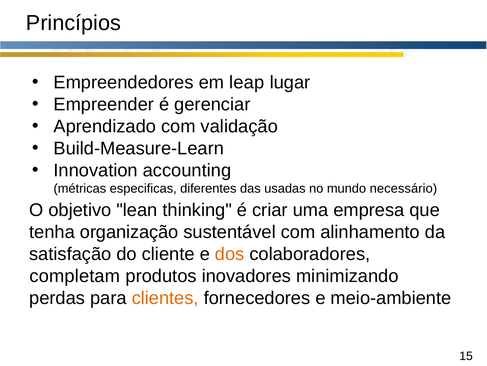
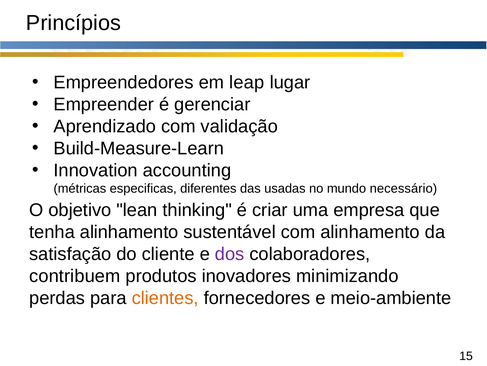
tenha organização: organização -> alinhamento
dos colour: orange -> purple
completam: completam -> contribuem
